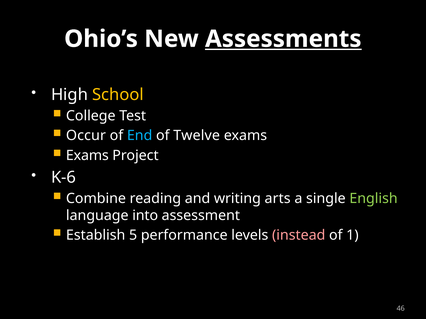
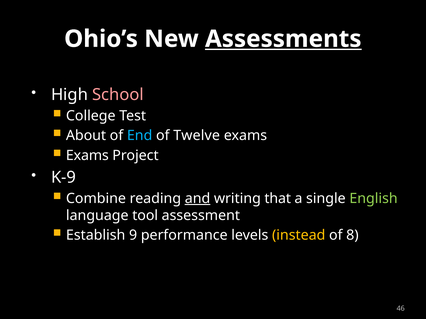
School colour: yellow -> pink
Occur: Occur -> About
K-6: K-6 -> K-9
and underline: none -> present
arts: arts -> that
into: into -> tool
5: 5 -> 9
instead colour: pink -> yellow
1: 1 -> 8
